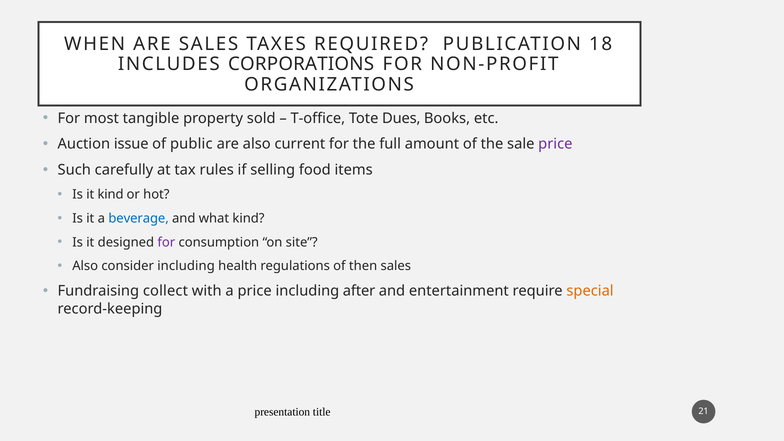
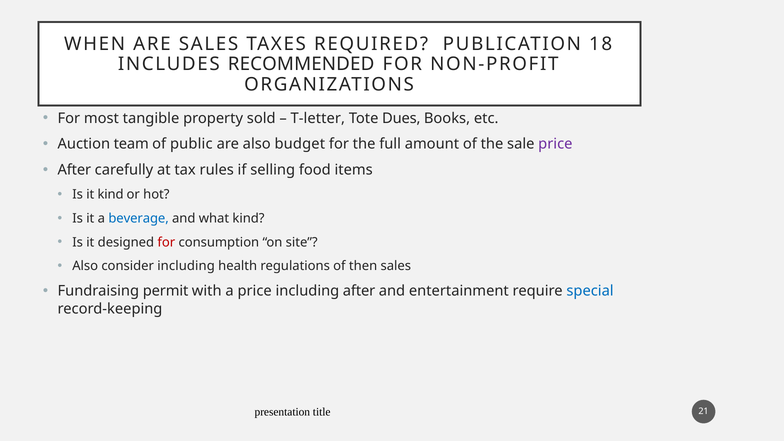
CORPORATIONS: CORPORATIONS -> RECOMMENDED
T-office: T-office -> T-letter
issue: issue -> team
current: current -> budget
Such at (74, 170): Such -> After
for at (166, 242) colour: purple -> red
collect: collect -> permit
special colour: orange -> blue
